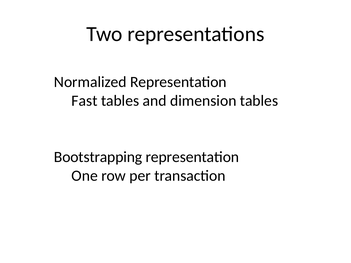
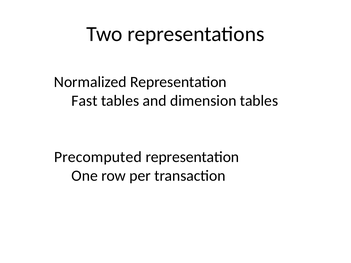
Bootstrapping: Bootstrapping -> Precomputed
